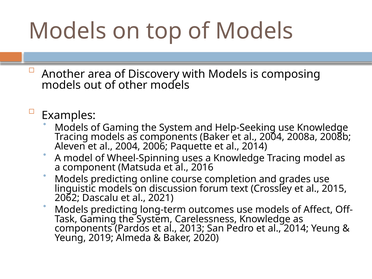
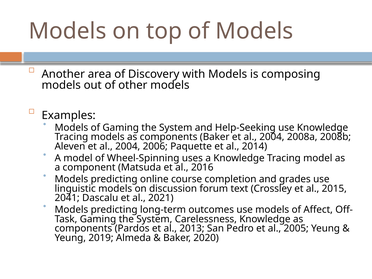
2062: 2062 -> 2041
Pedro et al 2014: 2014 -> 2005
